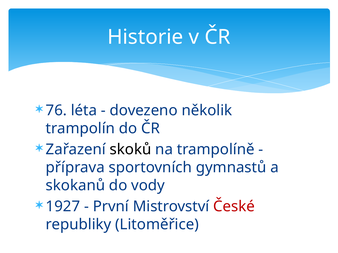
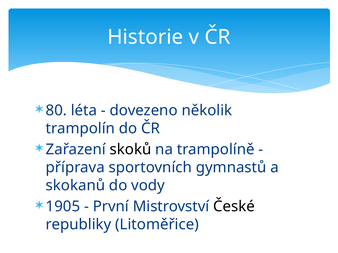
76: 76 -> 80
1927: 1927 -> 1905
České colour: red -> black
